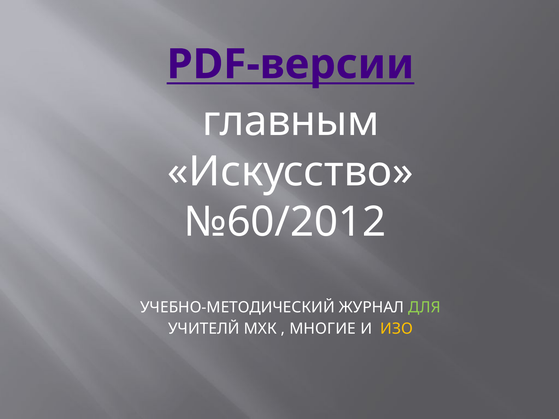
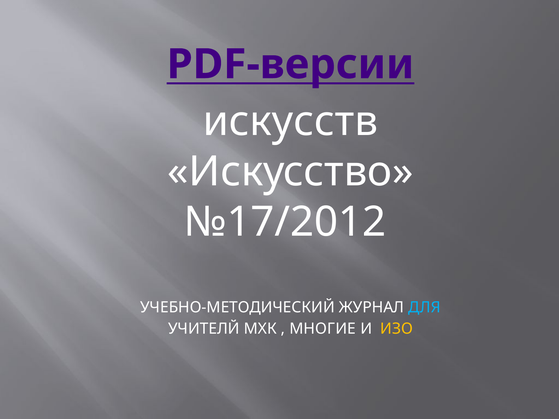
главным: главным -> искусств
№60/2012: №60/2012 -> №17/2012
ДЛЯ colour: light green -> light blue
